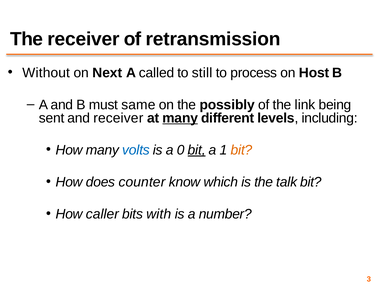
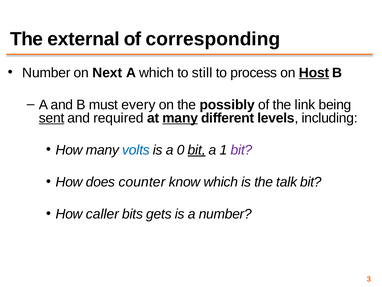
The receiver: receiver -> external
retransmission: retransmission -> corresponding
Without at (46, 73): Without -> Number
A called: called -> which
Host underline: none -> present
same: same -> every
sent underline: none -> present
and receiver: receiver -> required
bit at (241, 150) colour: orange -> purple
with: with -> gets
